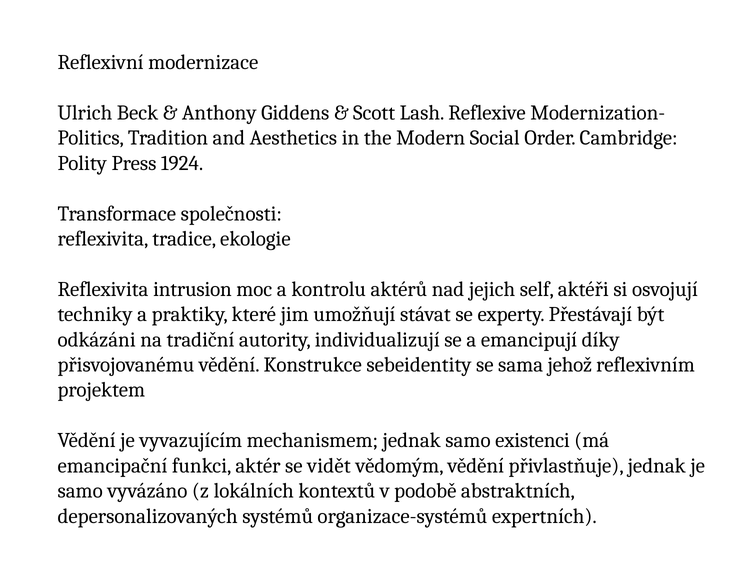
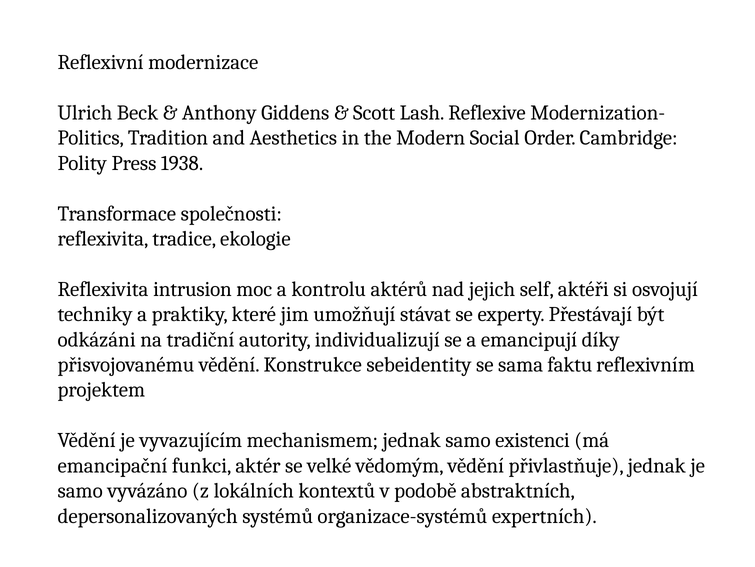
1924: 1924 -> 1938
jehož: jehož -> faktu
vidět: vidět -> velké
